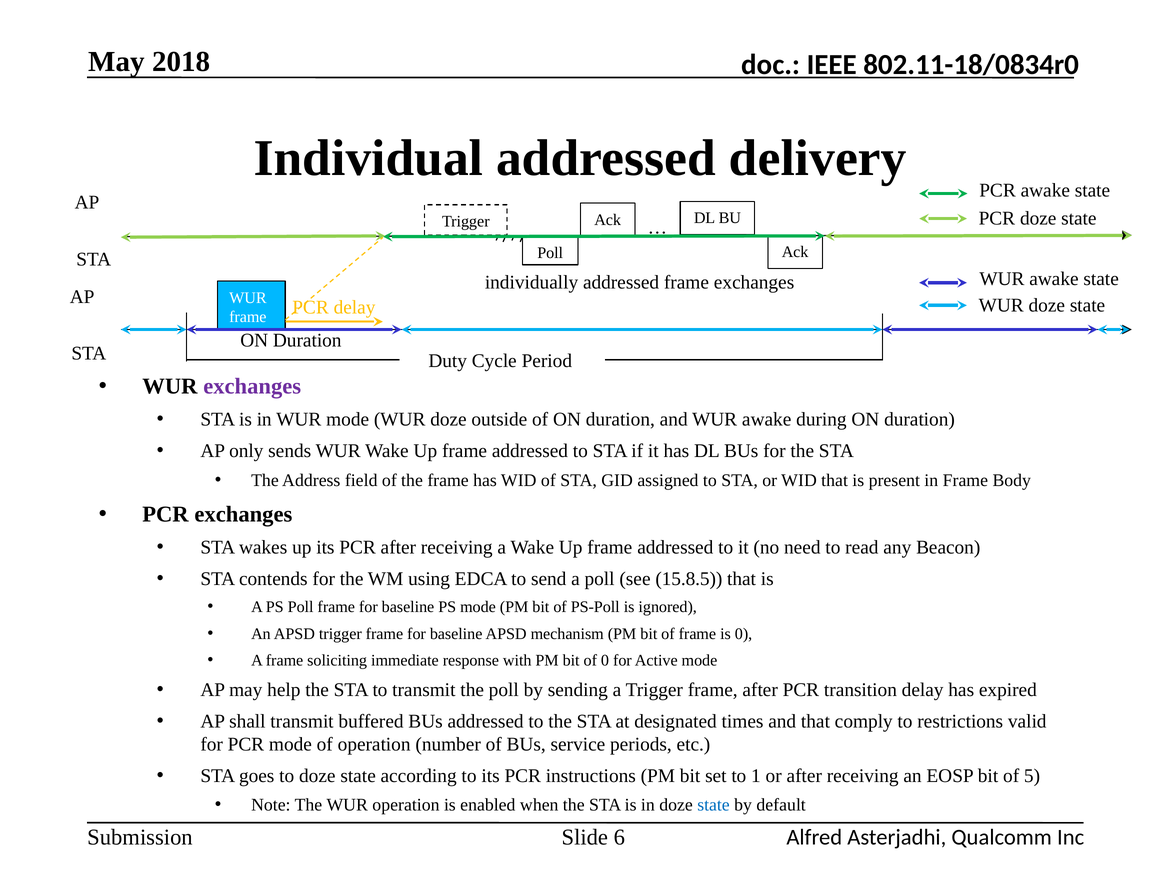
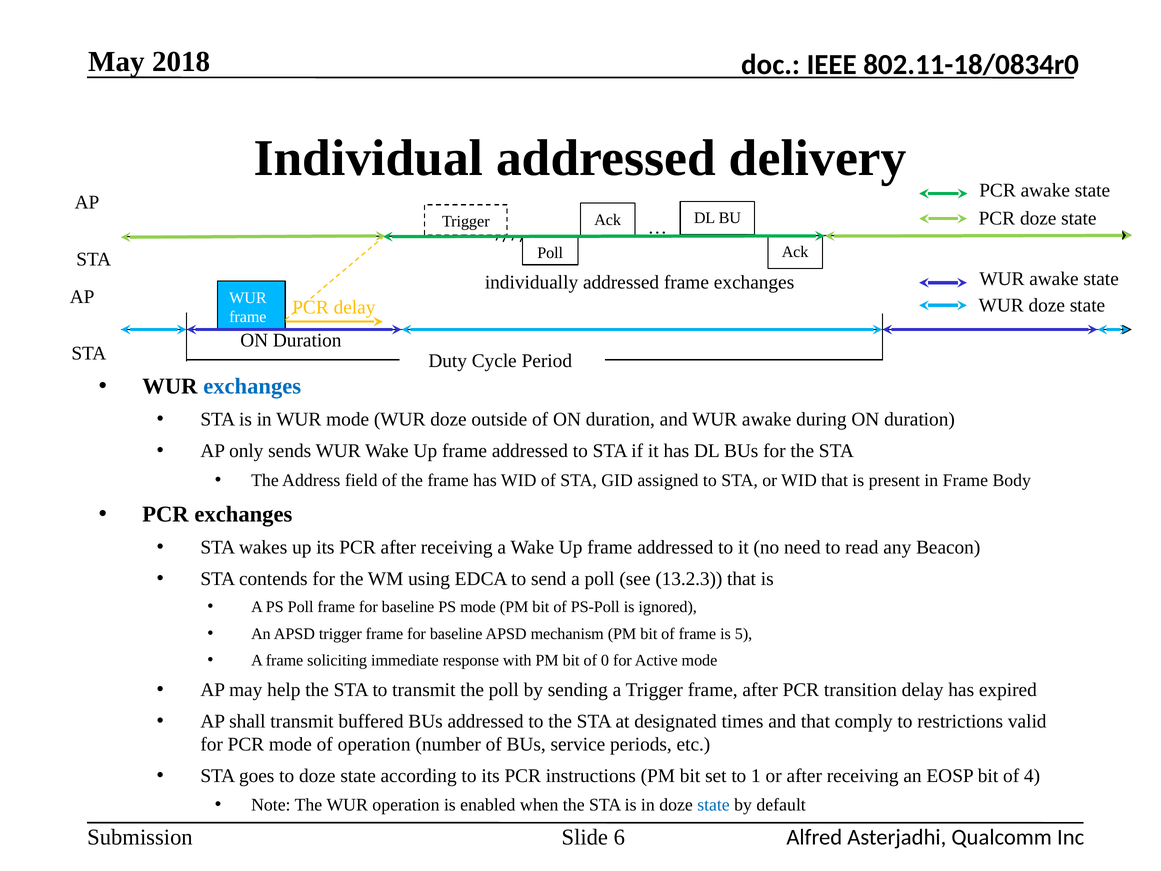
exchanges at (252, 386) colour: purple -> blue
15.8.5: 15.8.5 -> 13.2.3
is 0: 0 -> 5
5: 5 -> 4
